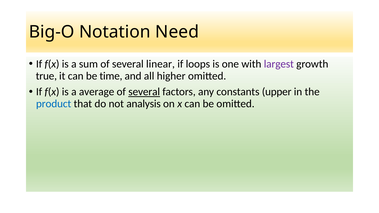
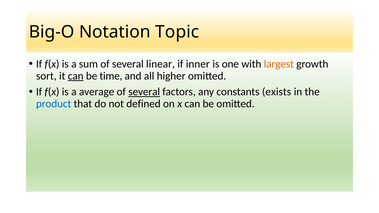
Need: Need -> Topic
loops: loops -> inner
largest colour: purple -> orange
true: true -> sort
can at (76, 76) underline: none -> present
upper: upper -> exists
analysis: analysis -> defined
